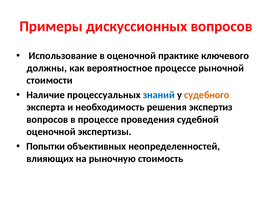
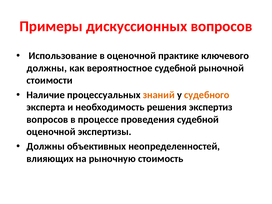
вероятностное процессе: процессе -> судебной
знаний colour: blue -> orange
Попытки at (46, 146): Попытки -> Должны
